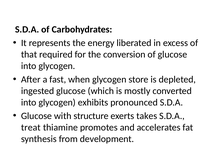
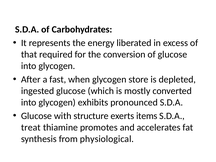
takes: takes -> items
development: development -> physiological
